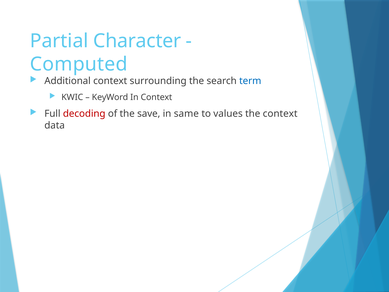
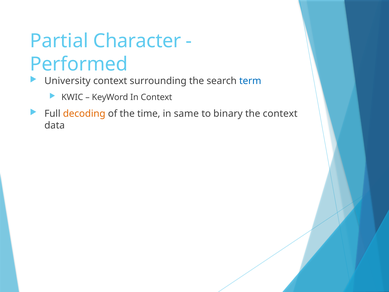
Computed: Computed -> Performed
Additional: Additional -> University
decoding colour: red -> orange
save: save -> time
values: values -> binary
